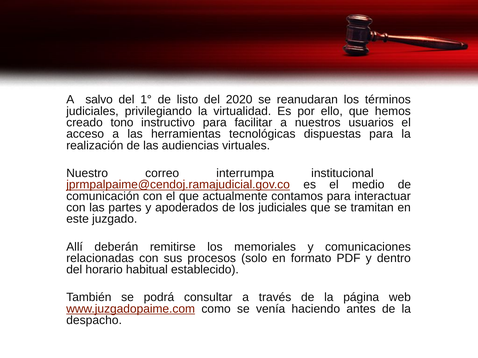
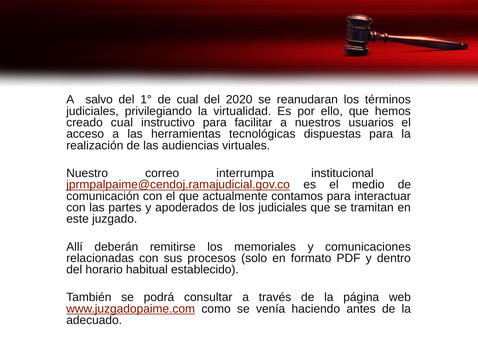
de listo: listo -> cual
creado tono: tono -> cual
despacho: despacho -> adecuado
